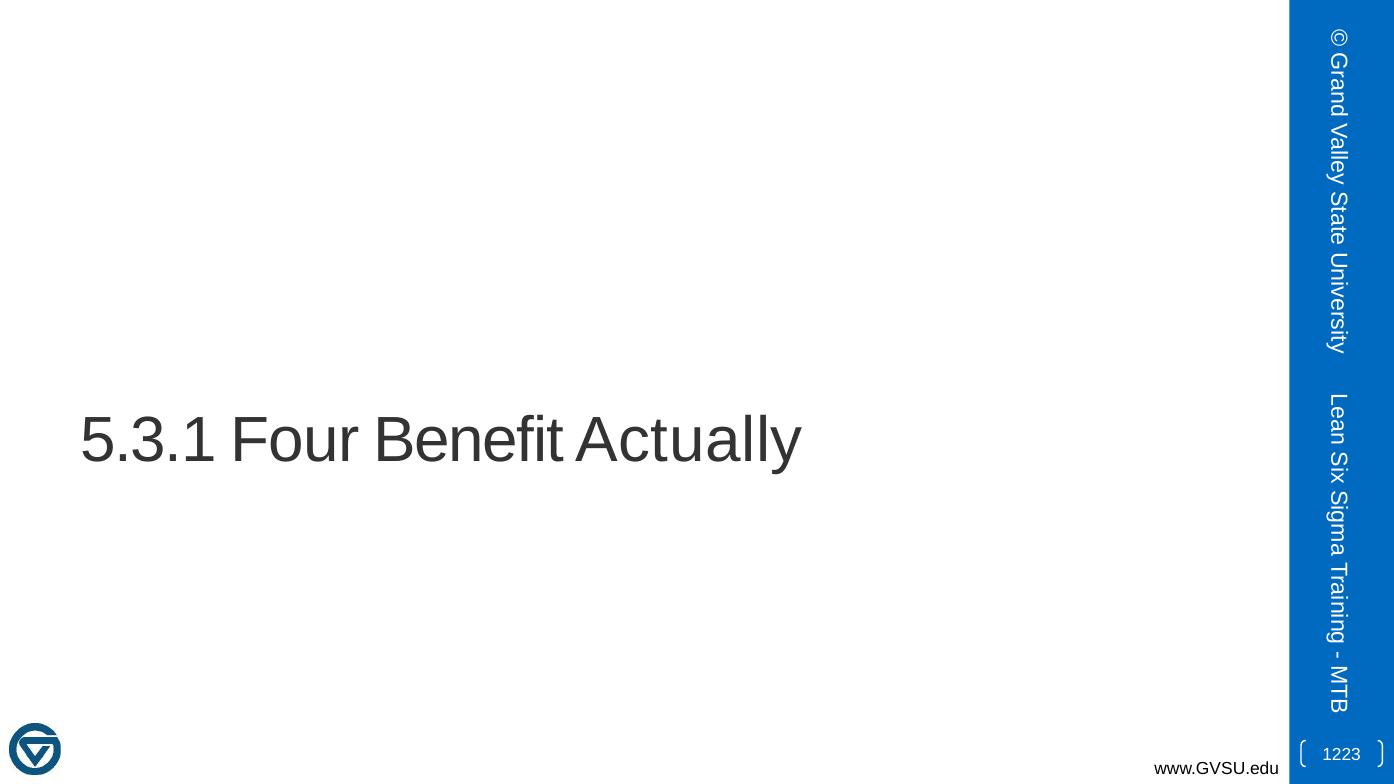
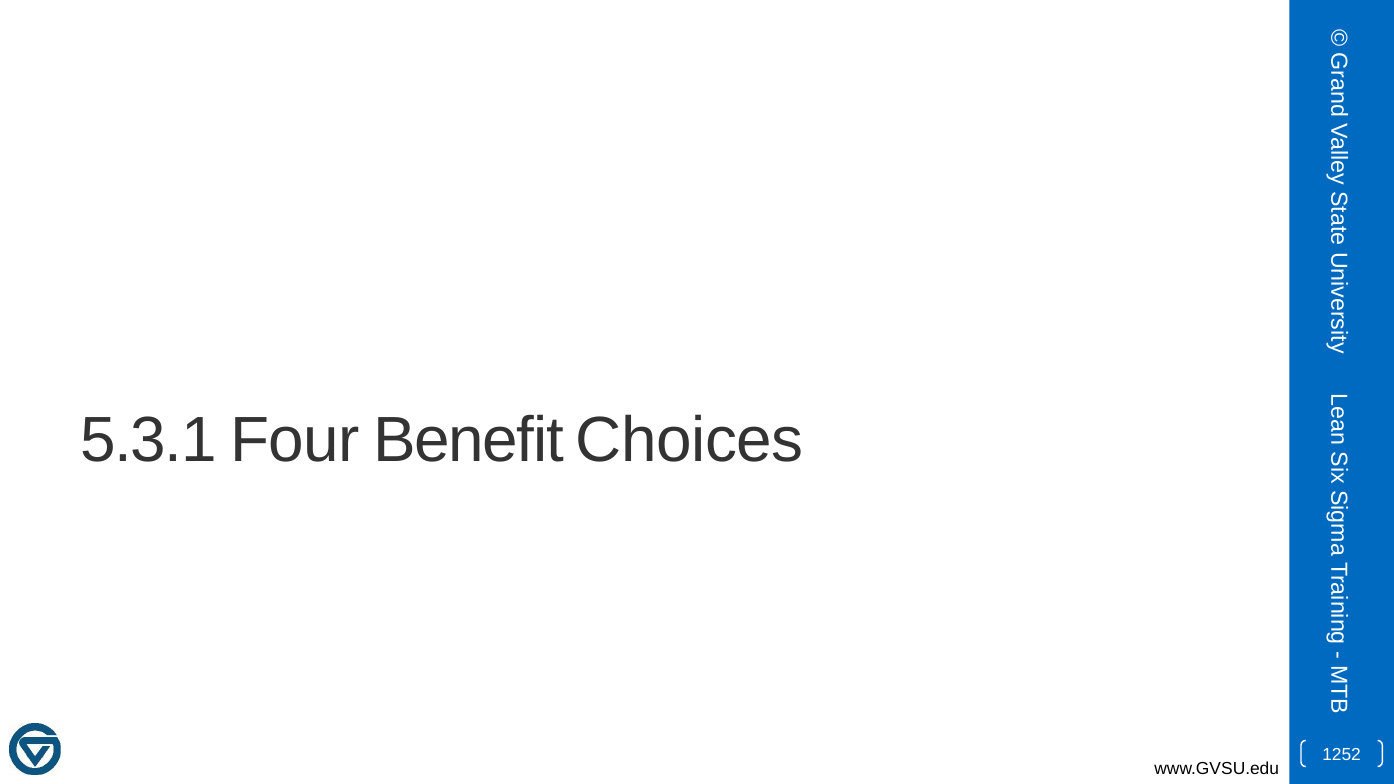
Actually: Actually -> Choices
1223: 1223 -> 1252
